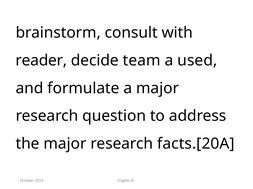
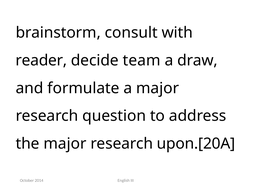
used: used -> draw
facts.[20A: facts.[20A -> upon.[20A
